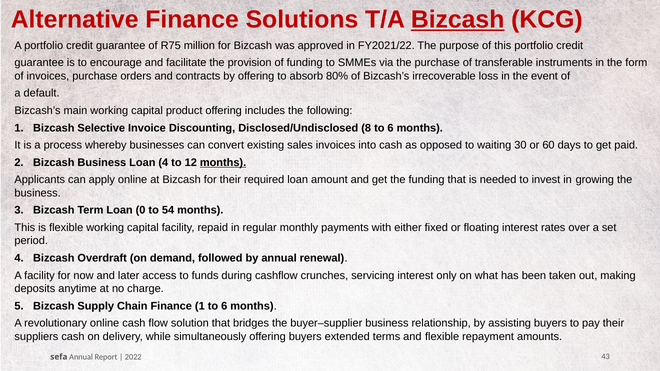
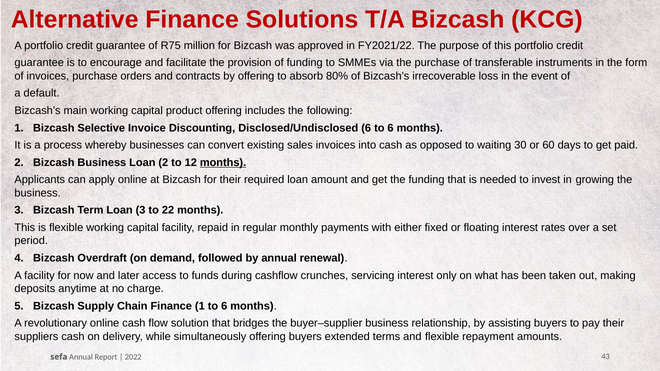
Bizcash at (458, 20) underline: present -> none
Disclosed/Undisclosed 8: 8 -> 6
Loan 4: 4 -> 2
Loan 0: 0 -> 3
54: 54 -> 22
